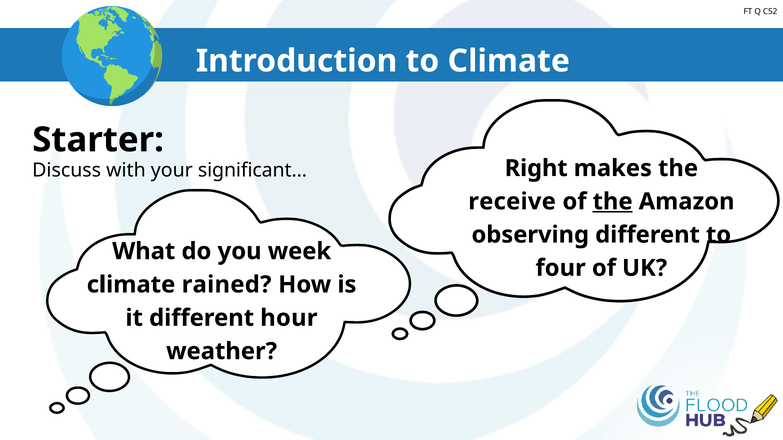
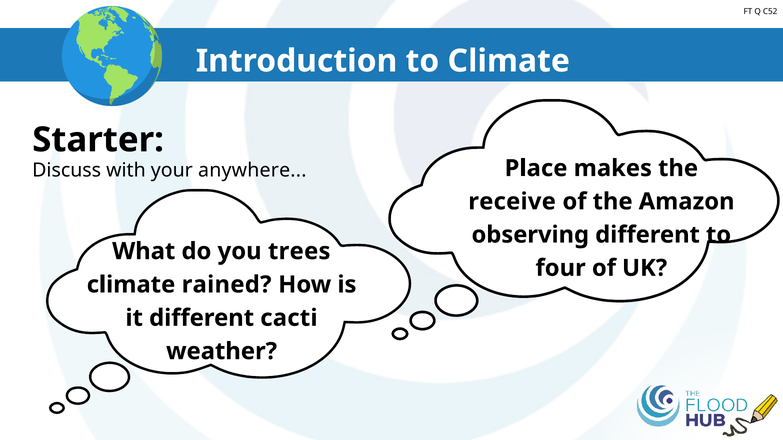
Right: Right -> Place
significant: significant -> anywhere
the at (613, 202) underline: present -> none
week: week -> trees
hour: hour -> cacti
